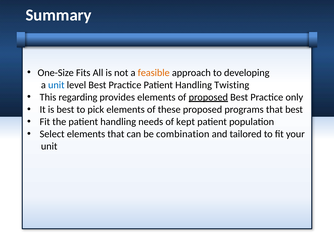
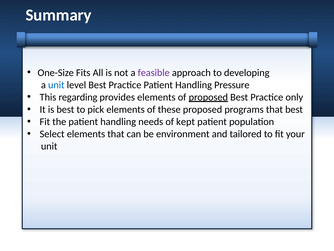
feasible colour: orange -> purple
Twisting: Twisting -> Pressure
combination: combination -> environment
